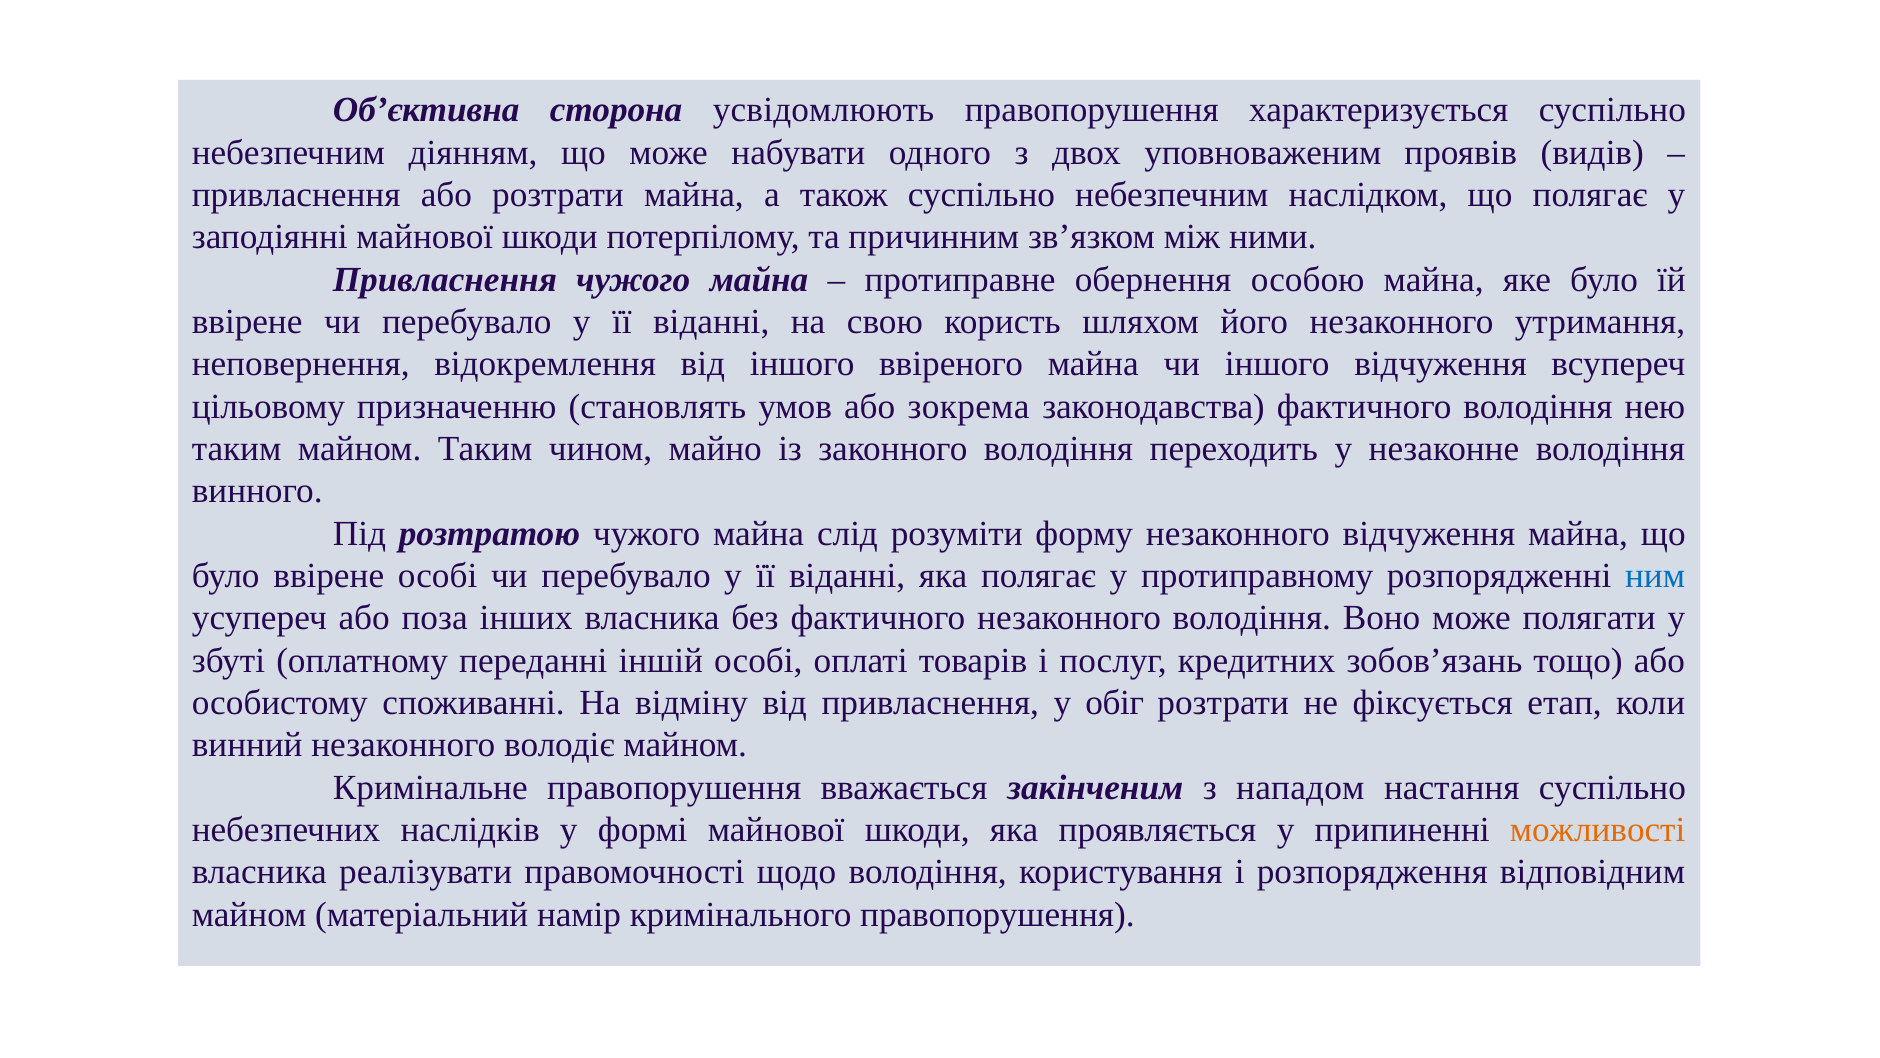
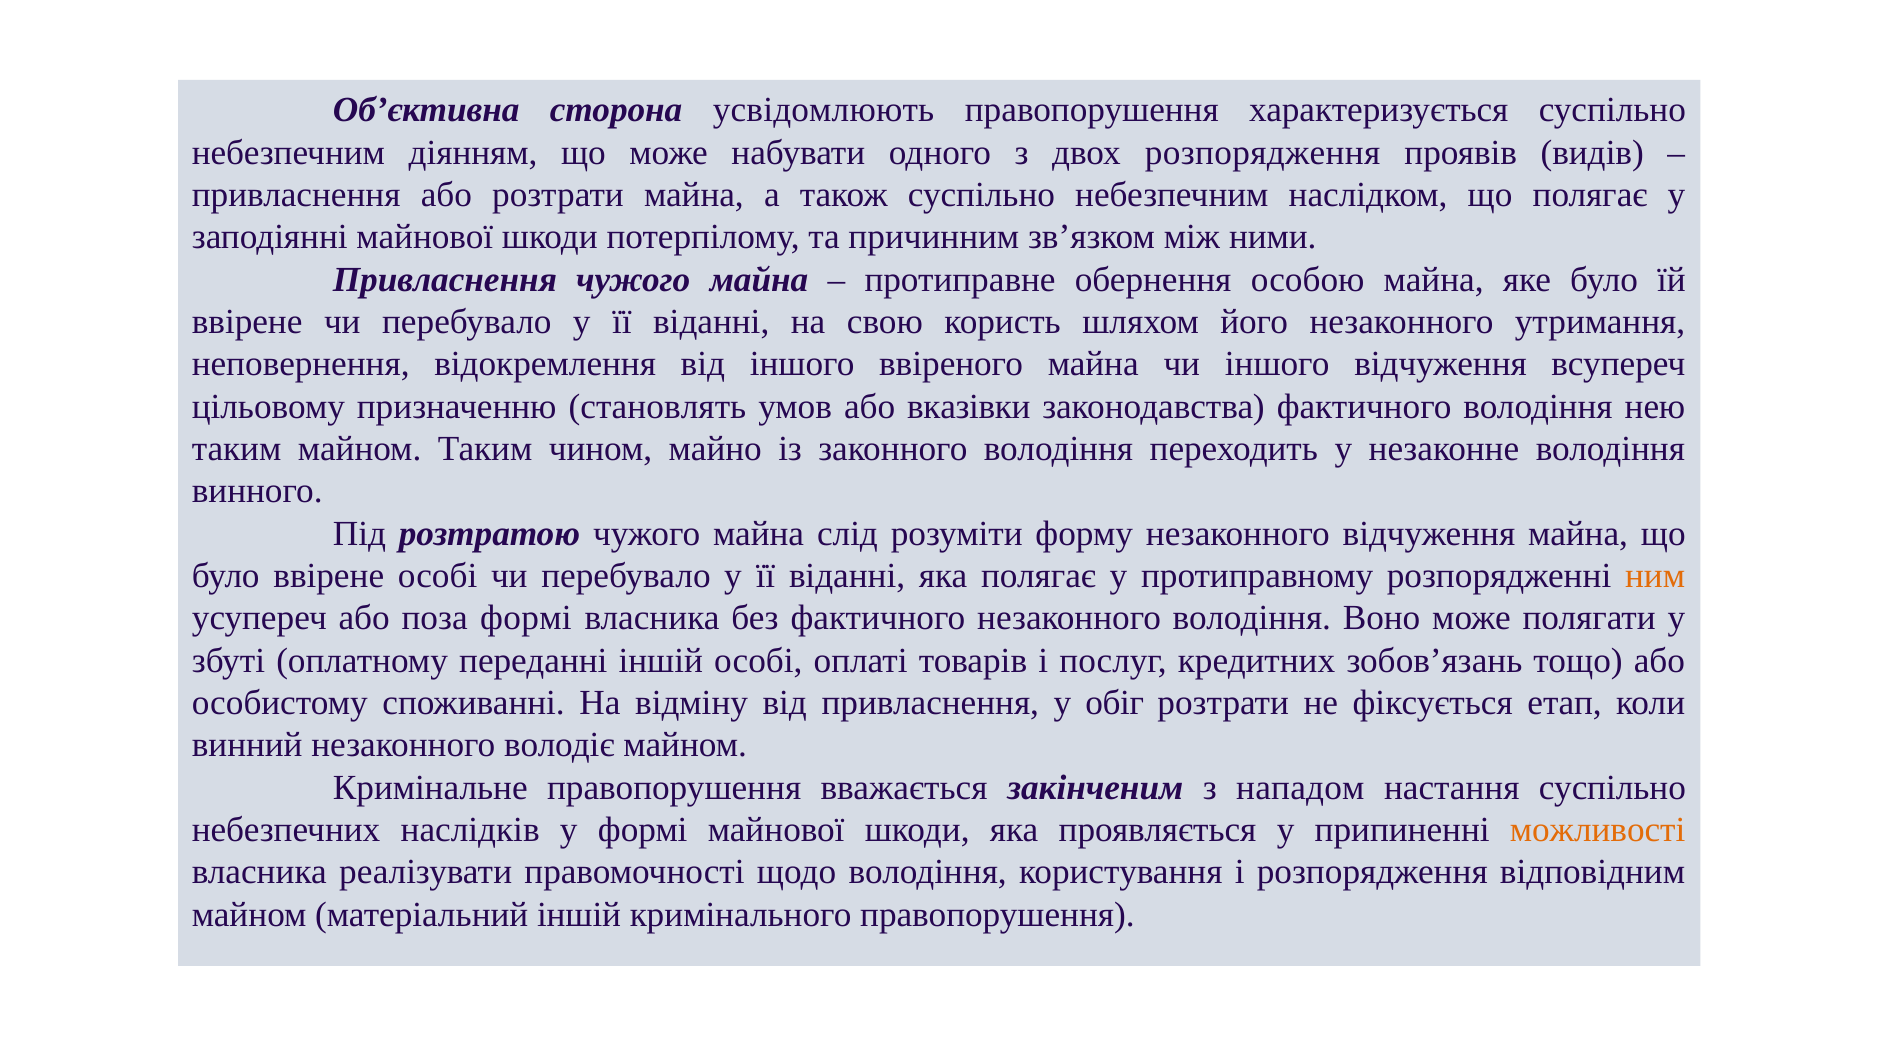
двох уповноваженим: уповноваженим -> розпорядження
зокрема: зокрема -> вказівки
ним colour: blue -> orange
поза інших: інших -> формі
матеріальний намір: намір -> іншій
